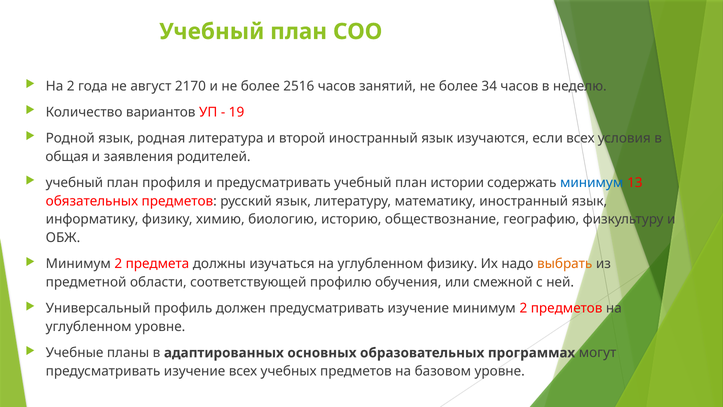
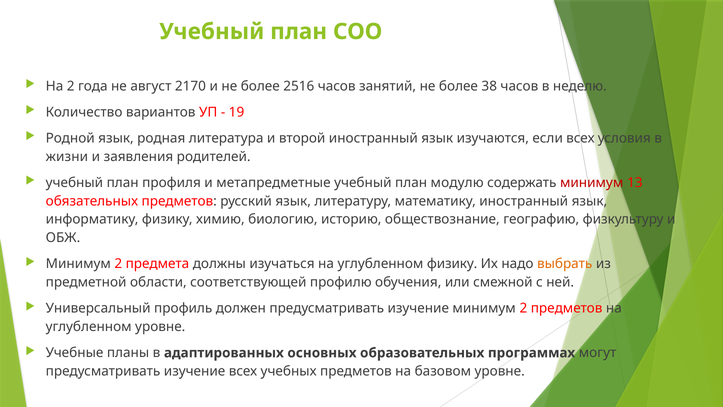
34: 34 -> 38
общая: общая -> жизни
и предусматривать: предусматривать -> метапредметные
истории: истории -> модулю
минимум at (592, 182) colour: blue -> red
